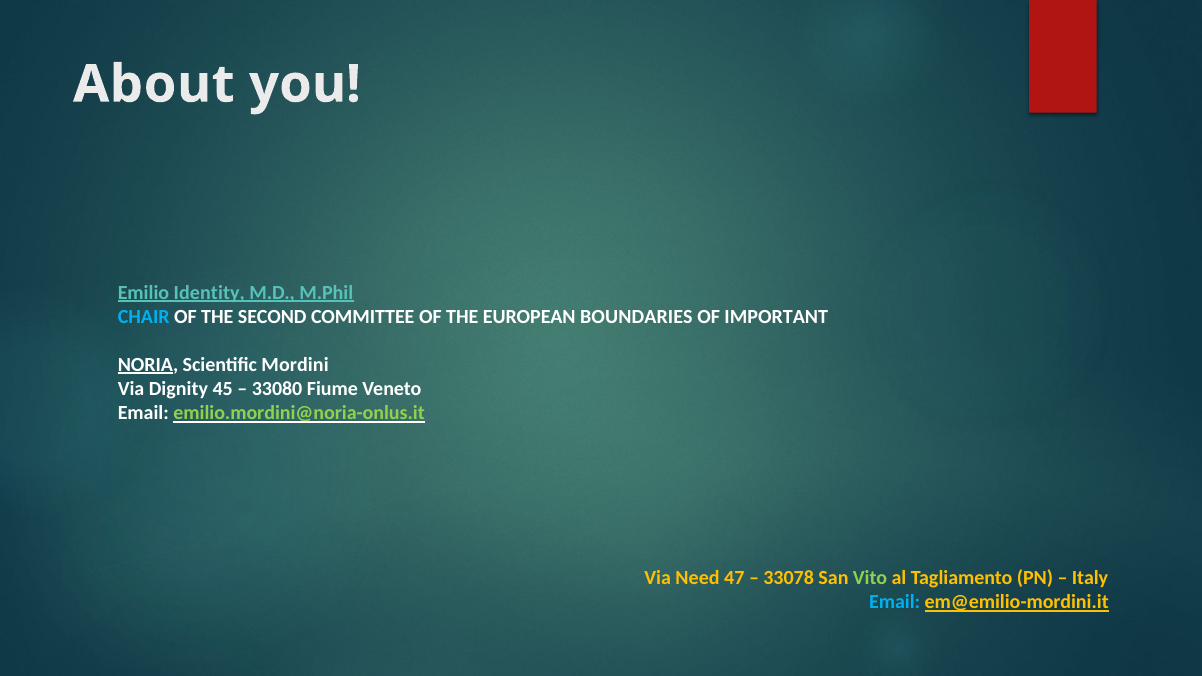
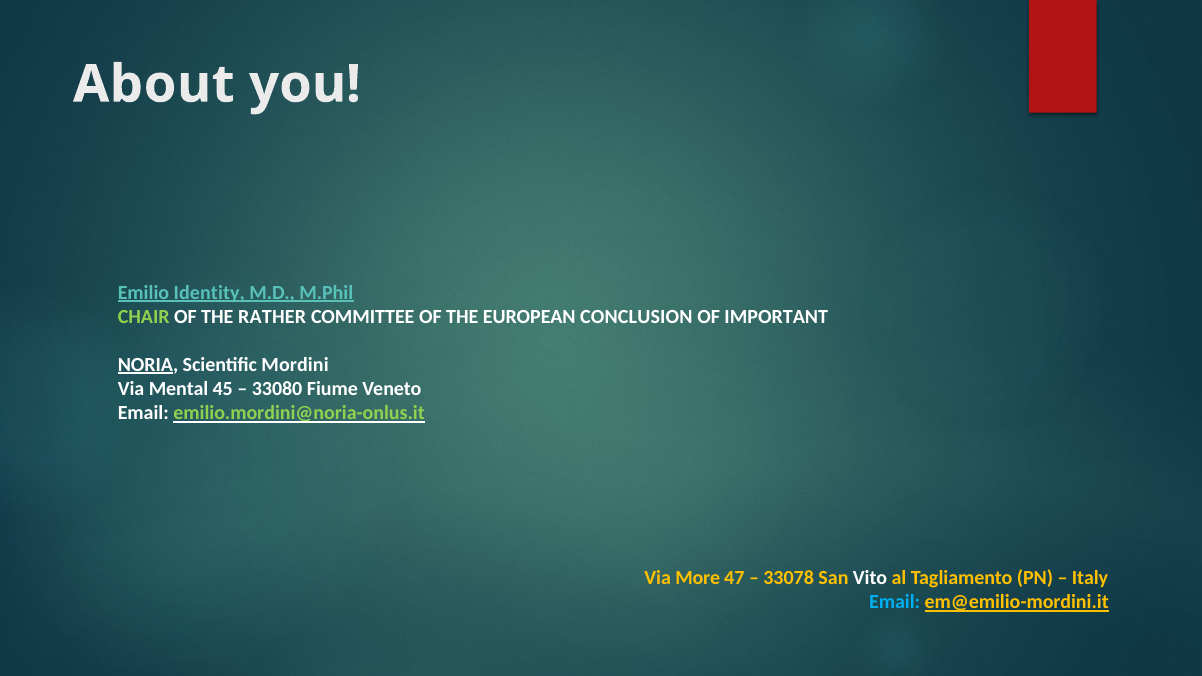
CHAIR colour: light blue -> light green
SECOND: SECOND -> RATHER
BOUNDARIES: BOUNDARIES -> CONCLUSION
Dignity: Dignity -> Mental
Need: Need -> More
Vito colour: light green -> white
